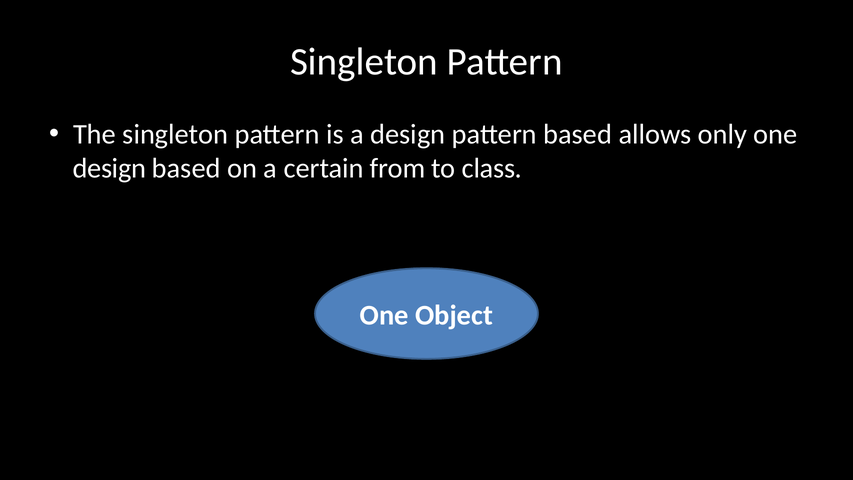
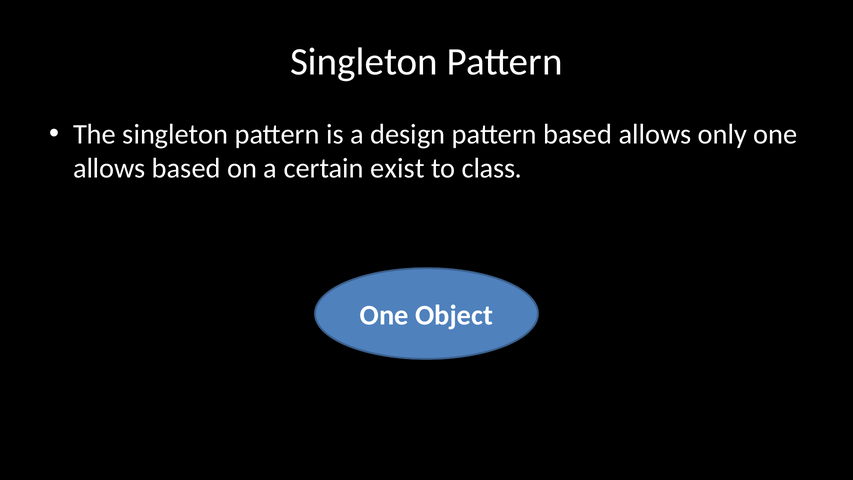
design at (109, 168): design -> allows
from: from -> exist
